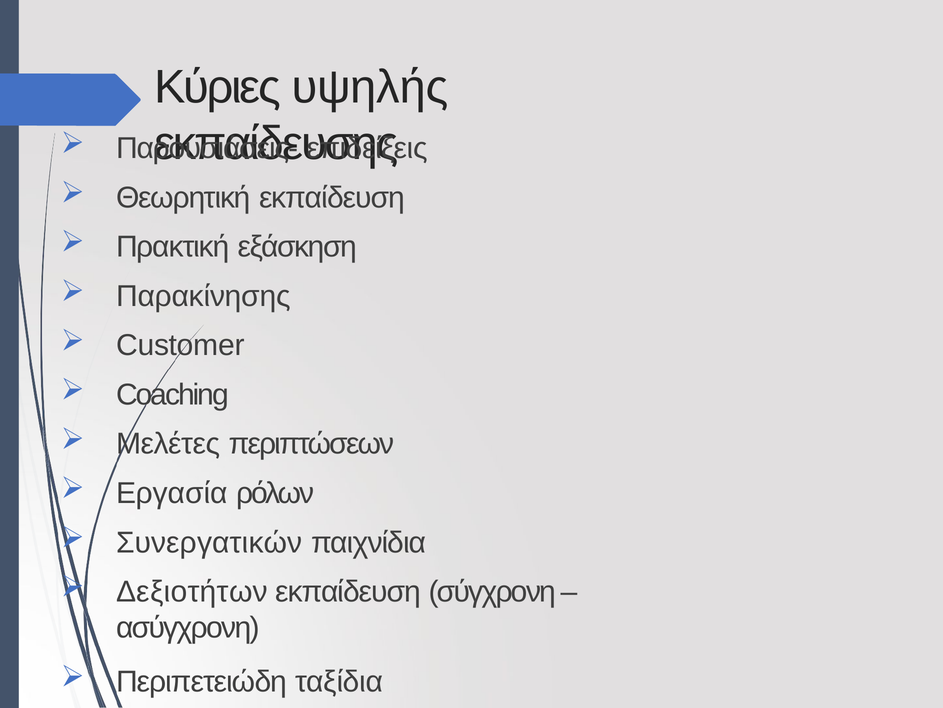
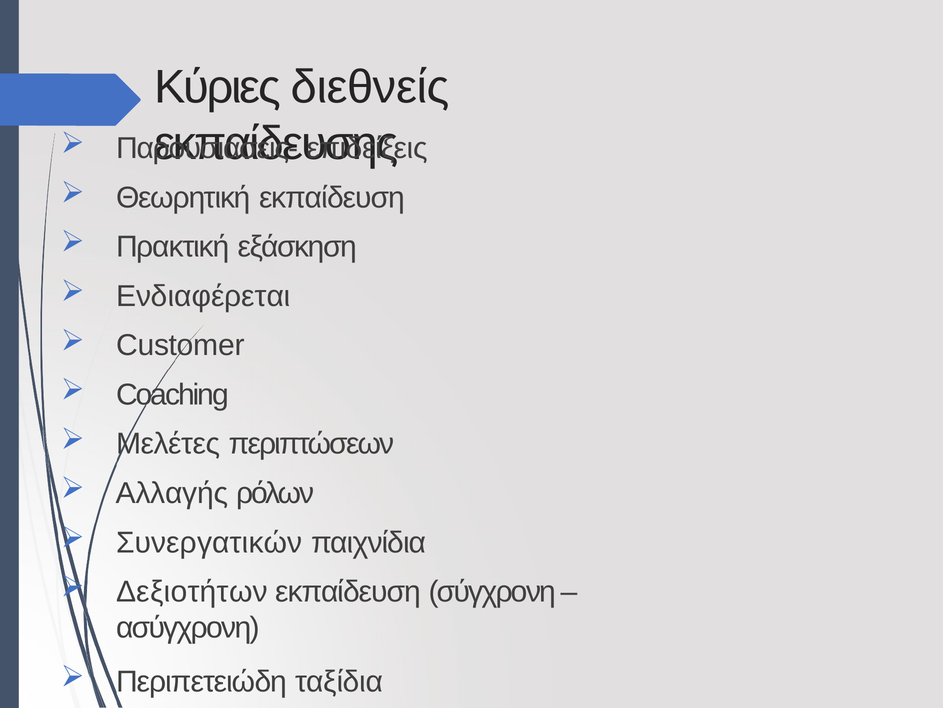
υψηλής: υψηλής -> διεθνείς
Παρακίνησης: Παρακίνησης -> Ενδιαφέρεται
Εργασία: Εργασία -> Αλλαγής
